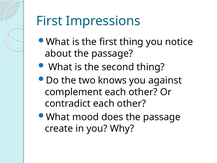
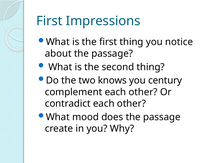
against: against -> century
